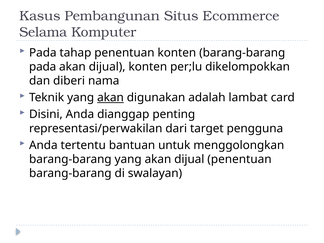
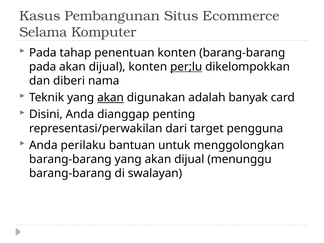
per;lu underline: none -> present
lambat: lambat -> banyak
tertentu: tertentu -> perilaku
dijual penentuan: penentuan -> menunggu
